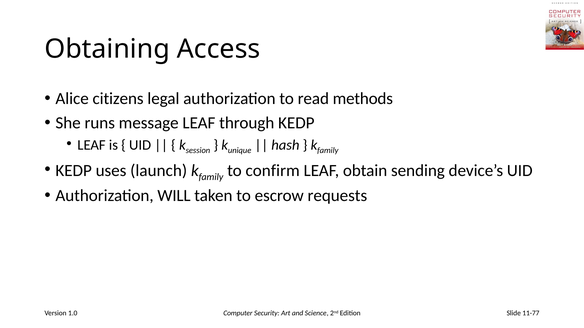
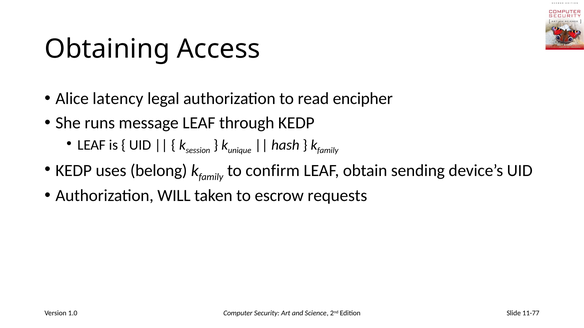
citizens: citizens -> latency
methods: methods -> encipher
launch: launch -> belong
